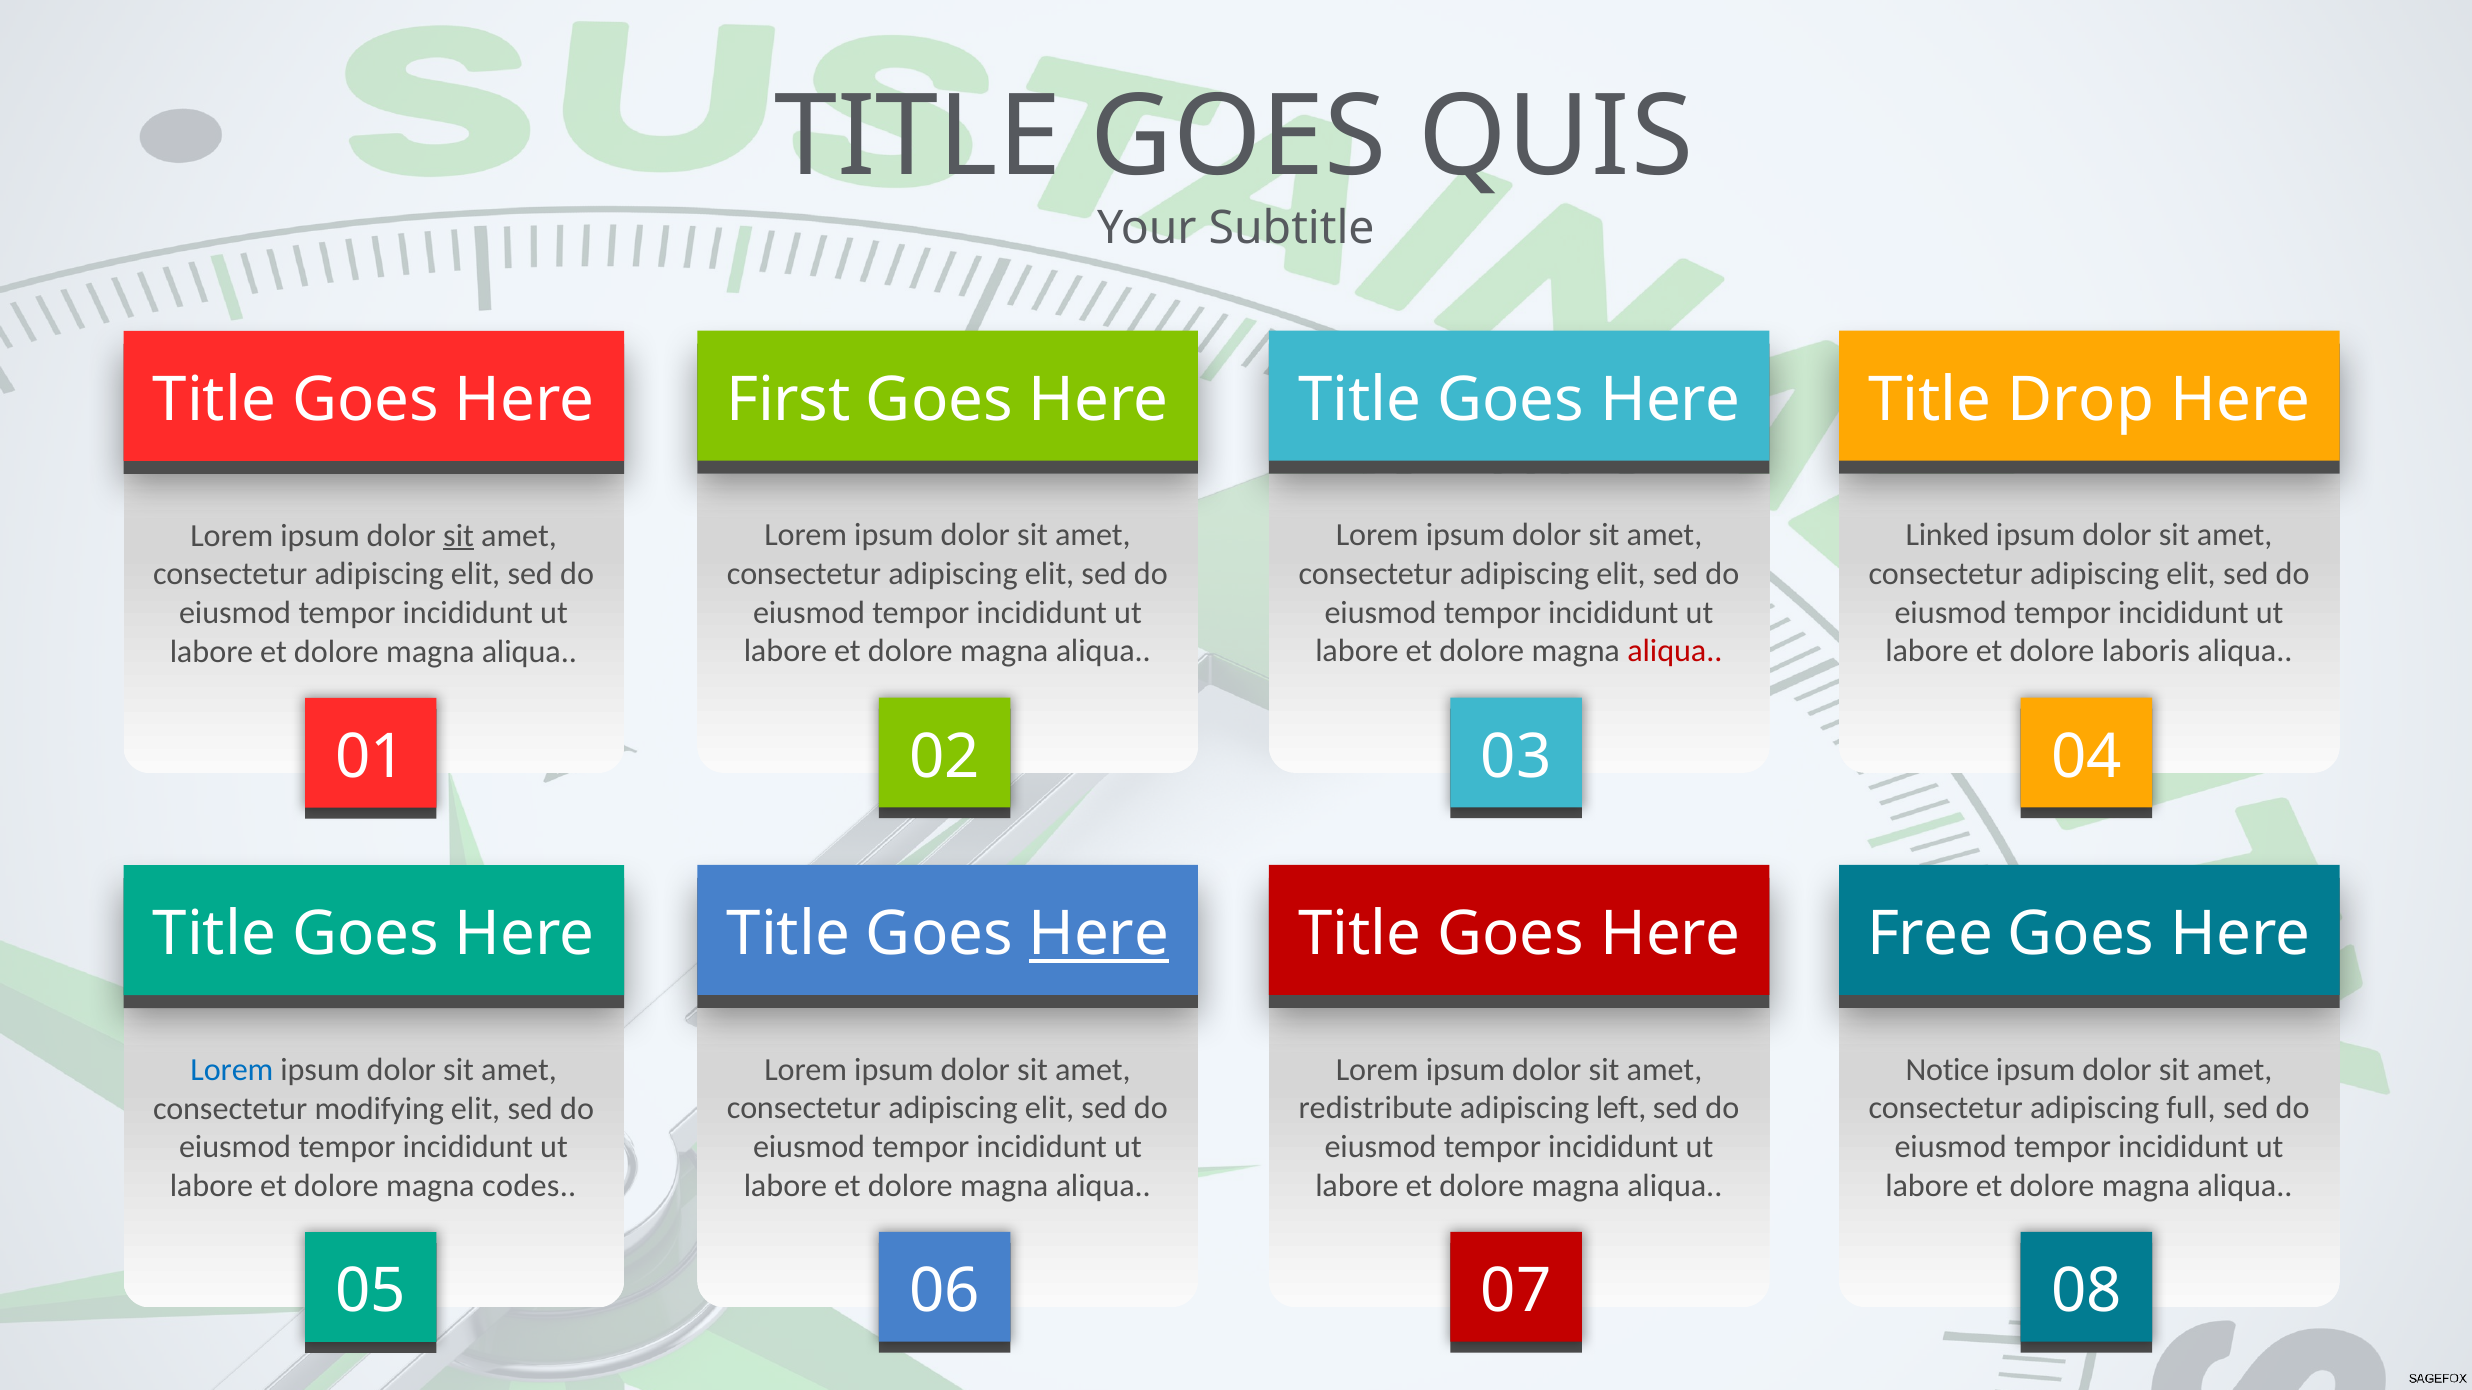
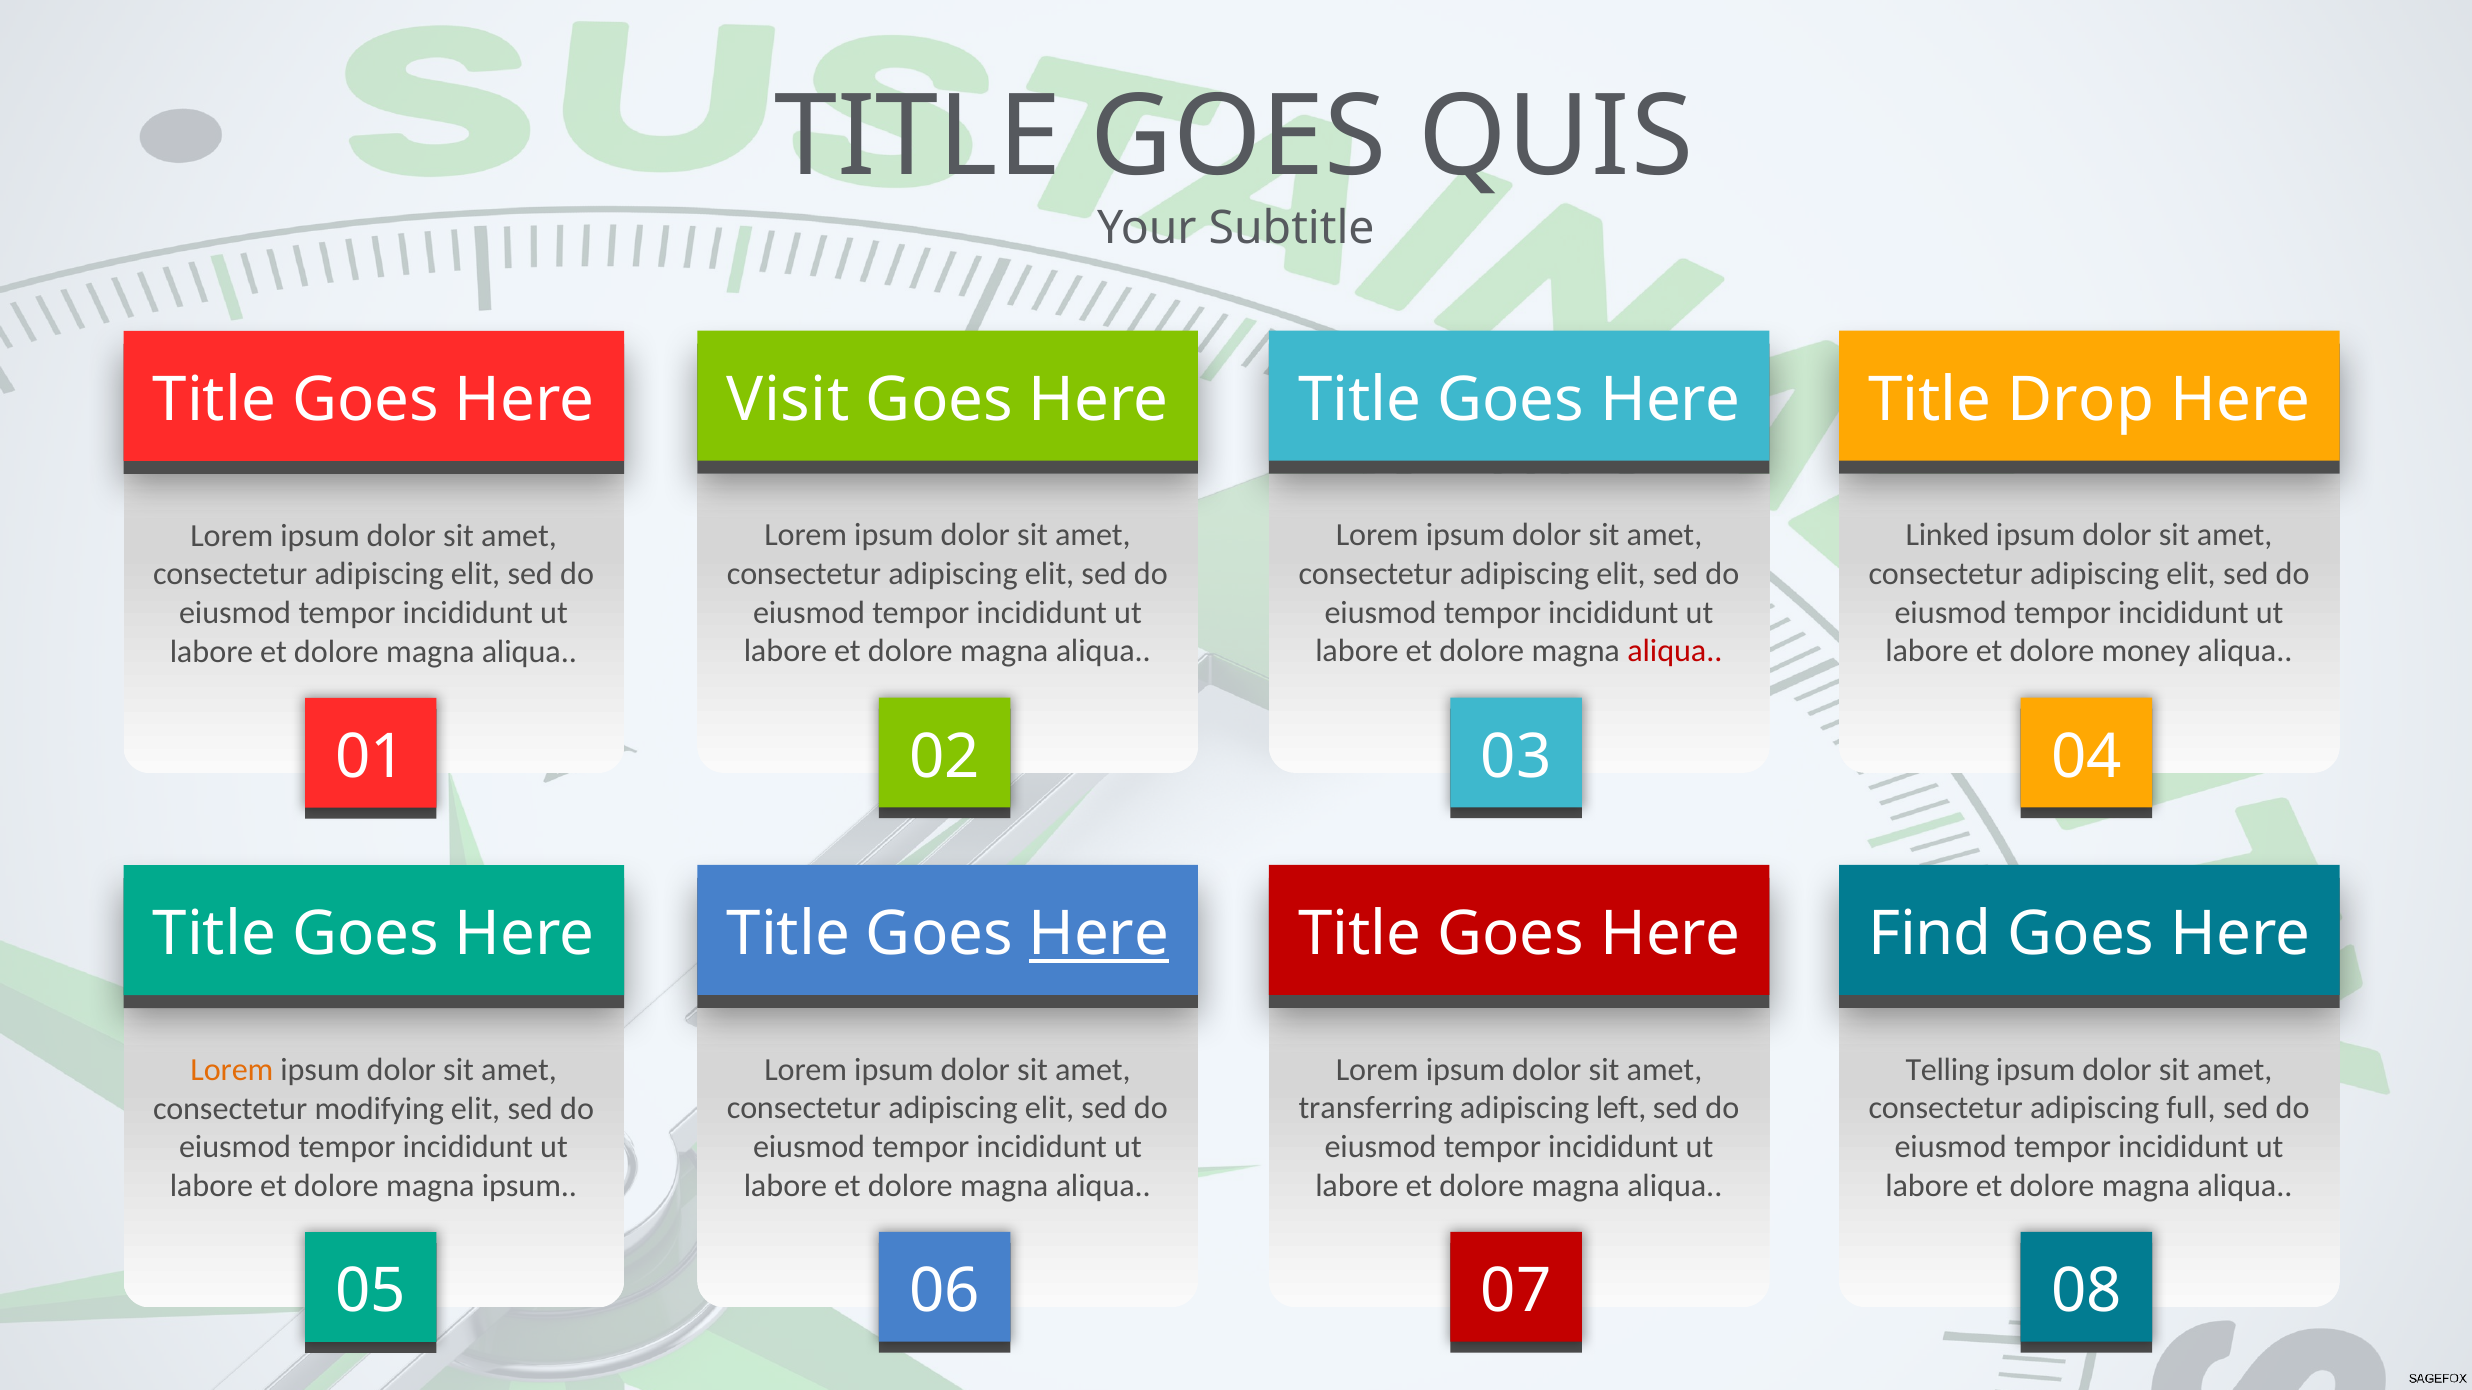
First: First -> Visit
sit at (459, 536) underline: present -> none
laboris: laboris -> money
Free: Free -> Find
Notice: Notice -> Telling
Lorem at (232, 1070) colour: blue -> orange
redistribute: redistribute -> transferring
magna codes: codes -> ipsum
